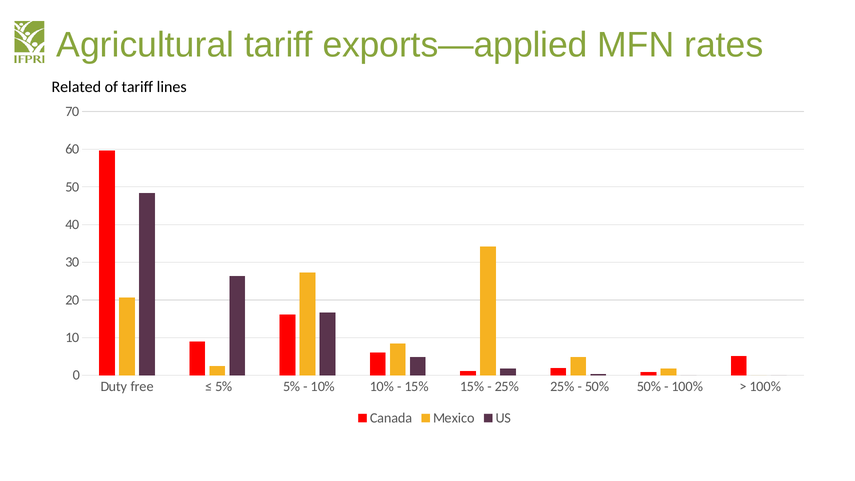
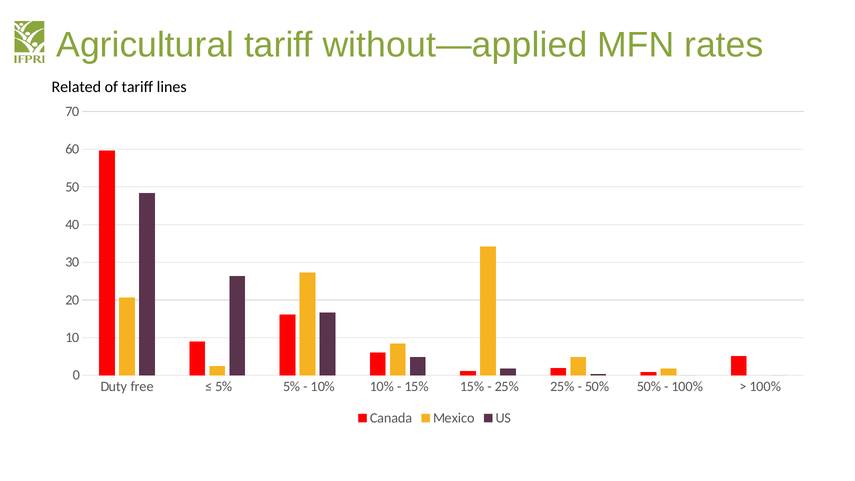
exports—applied: exports—applied -> without—applied
